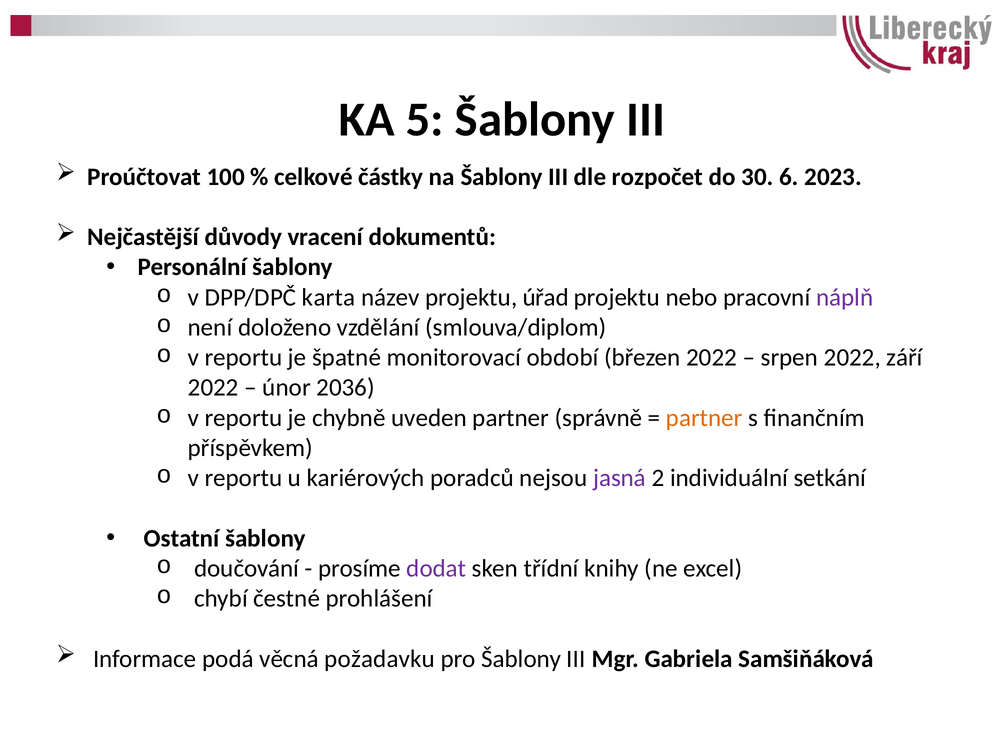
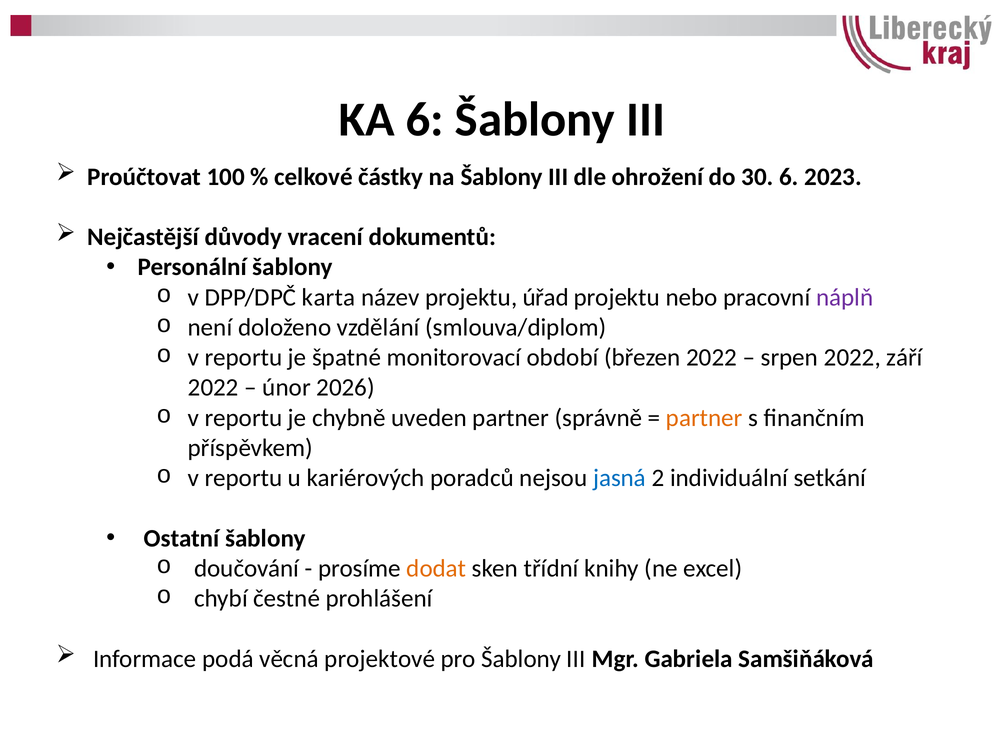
KA 5: 5 -> 6
rozpočet: rozpočet -> ohrožení
2036: 2036 -> 2026
jasná colour: purple -> blue
dodat colour: purple -> orange
požadavku: požadavku -> projektové
